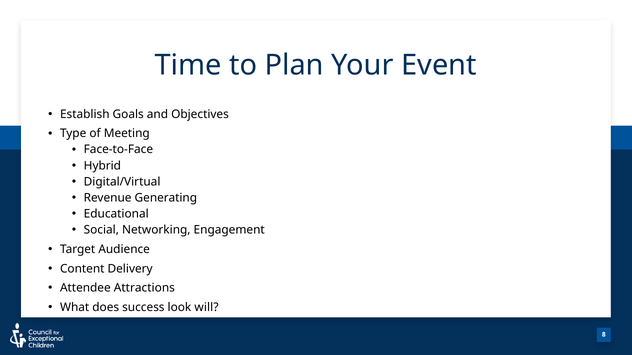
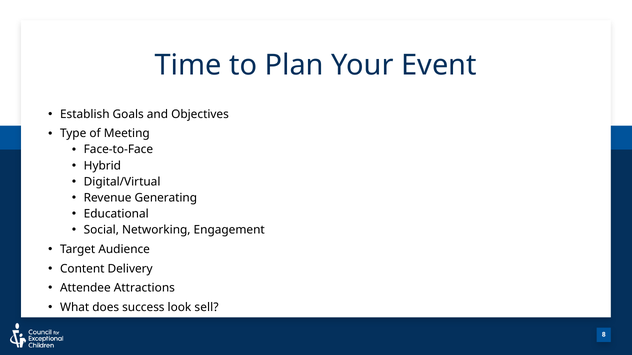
will: will -> sell
